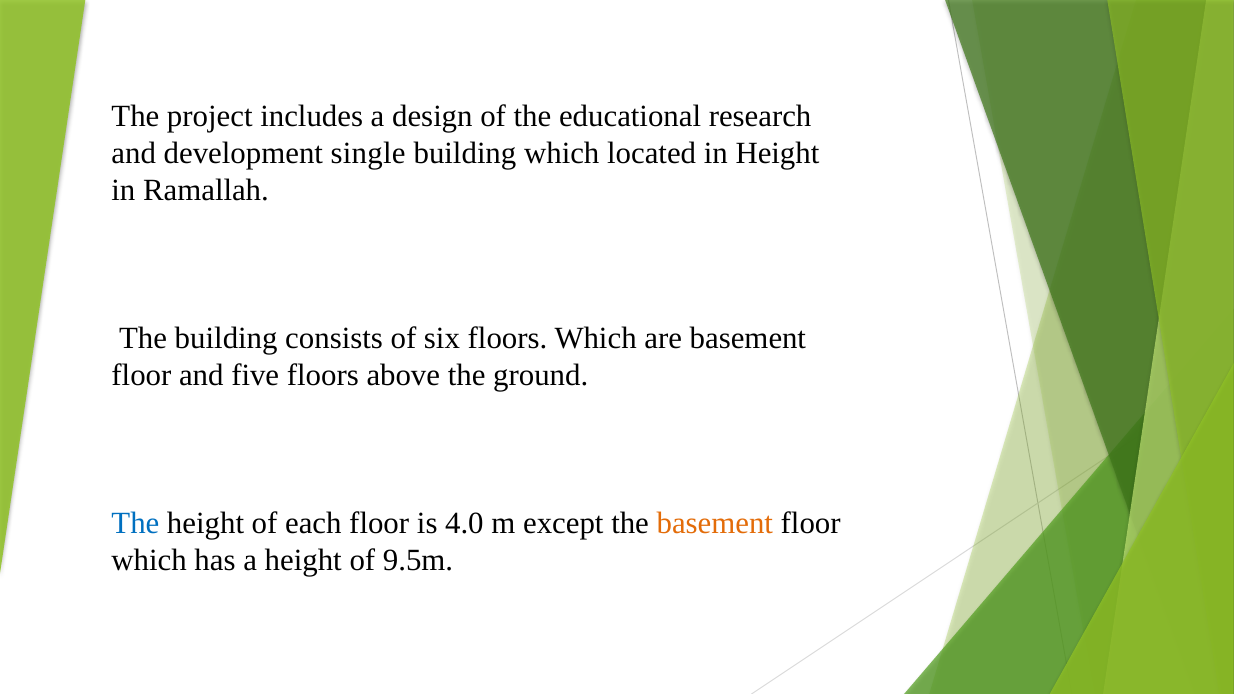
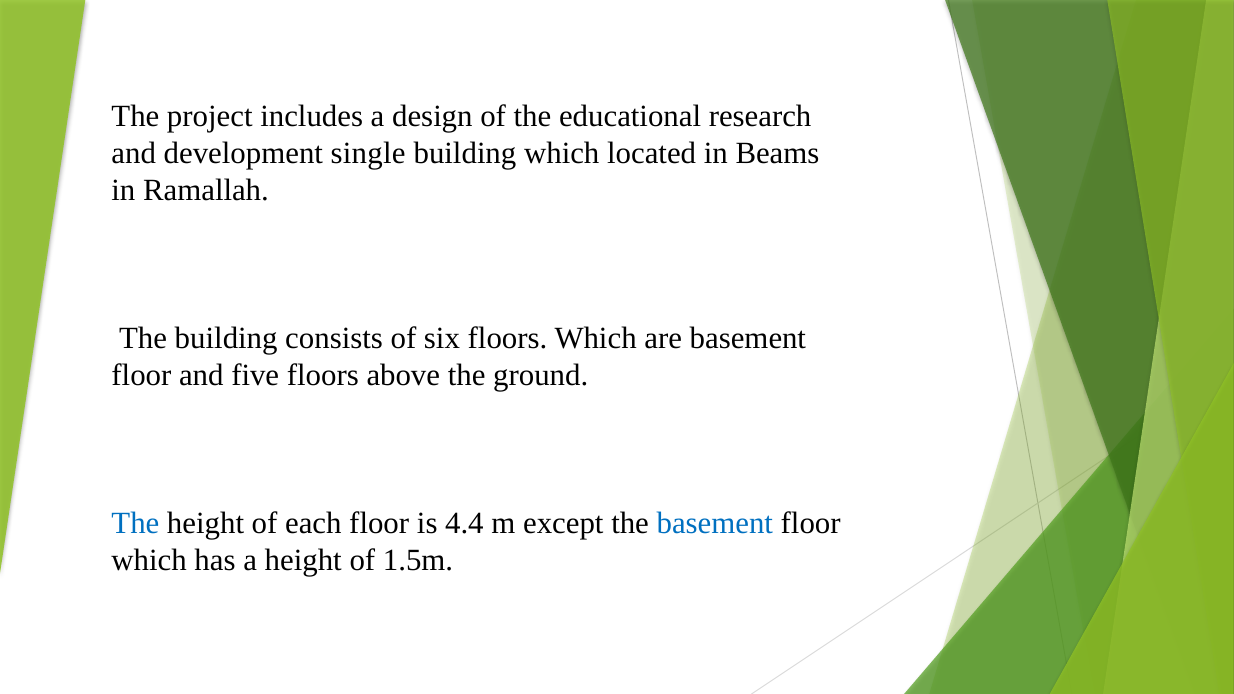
in Height: Height -> Beams
4.0: 4.0 -> 4.4
basement at (715, 524) colour: orange -> blue
9.5m: 9.5m -> 1.5m
